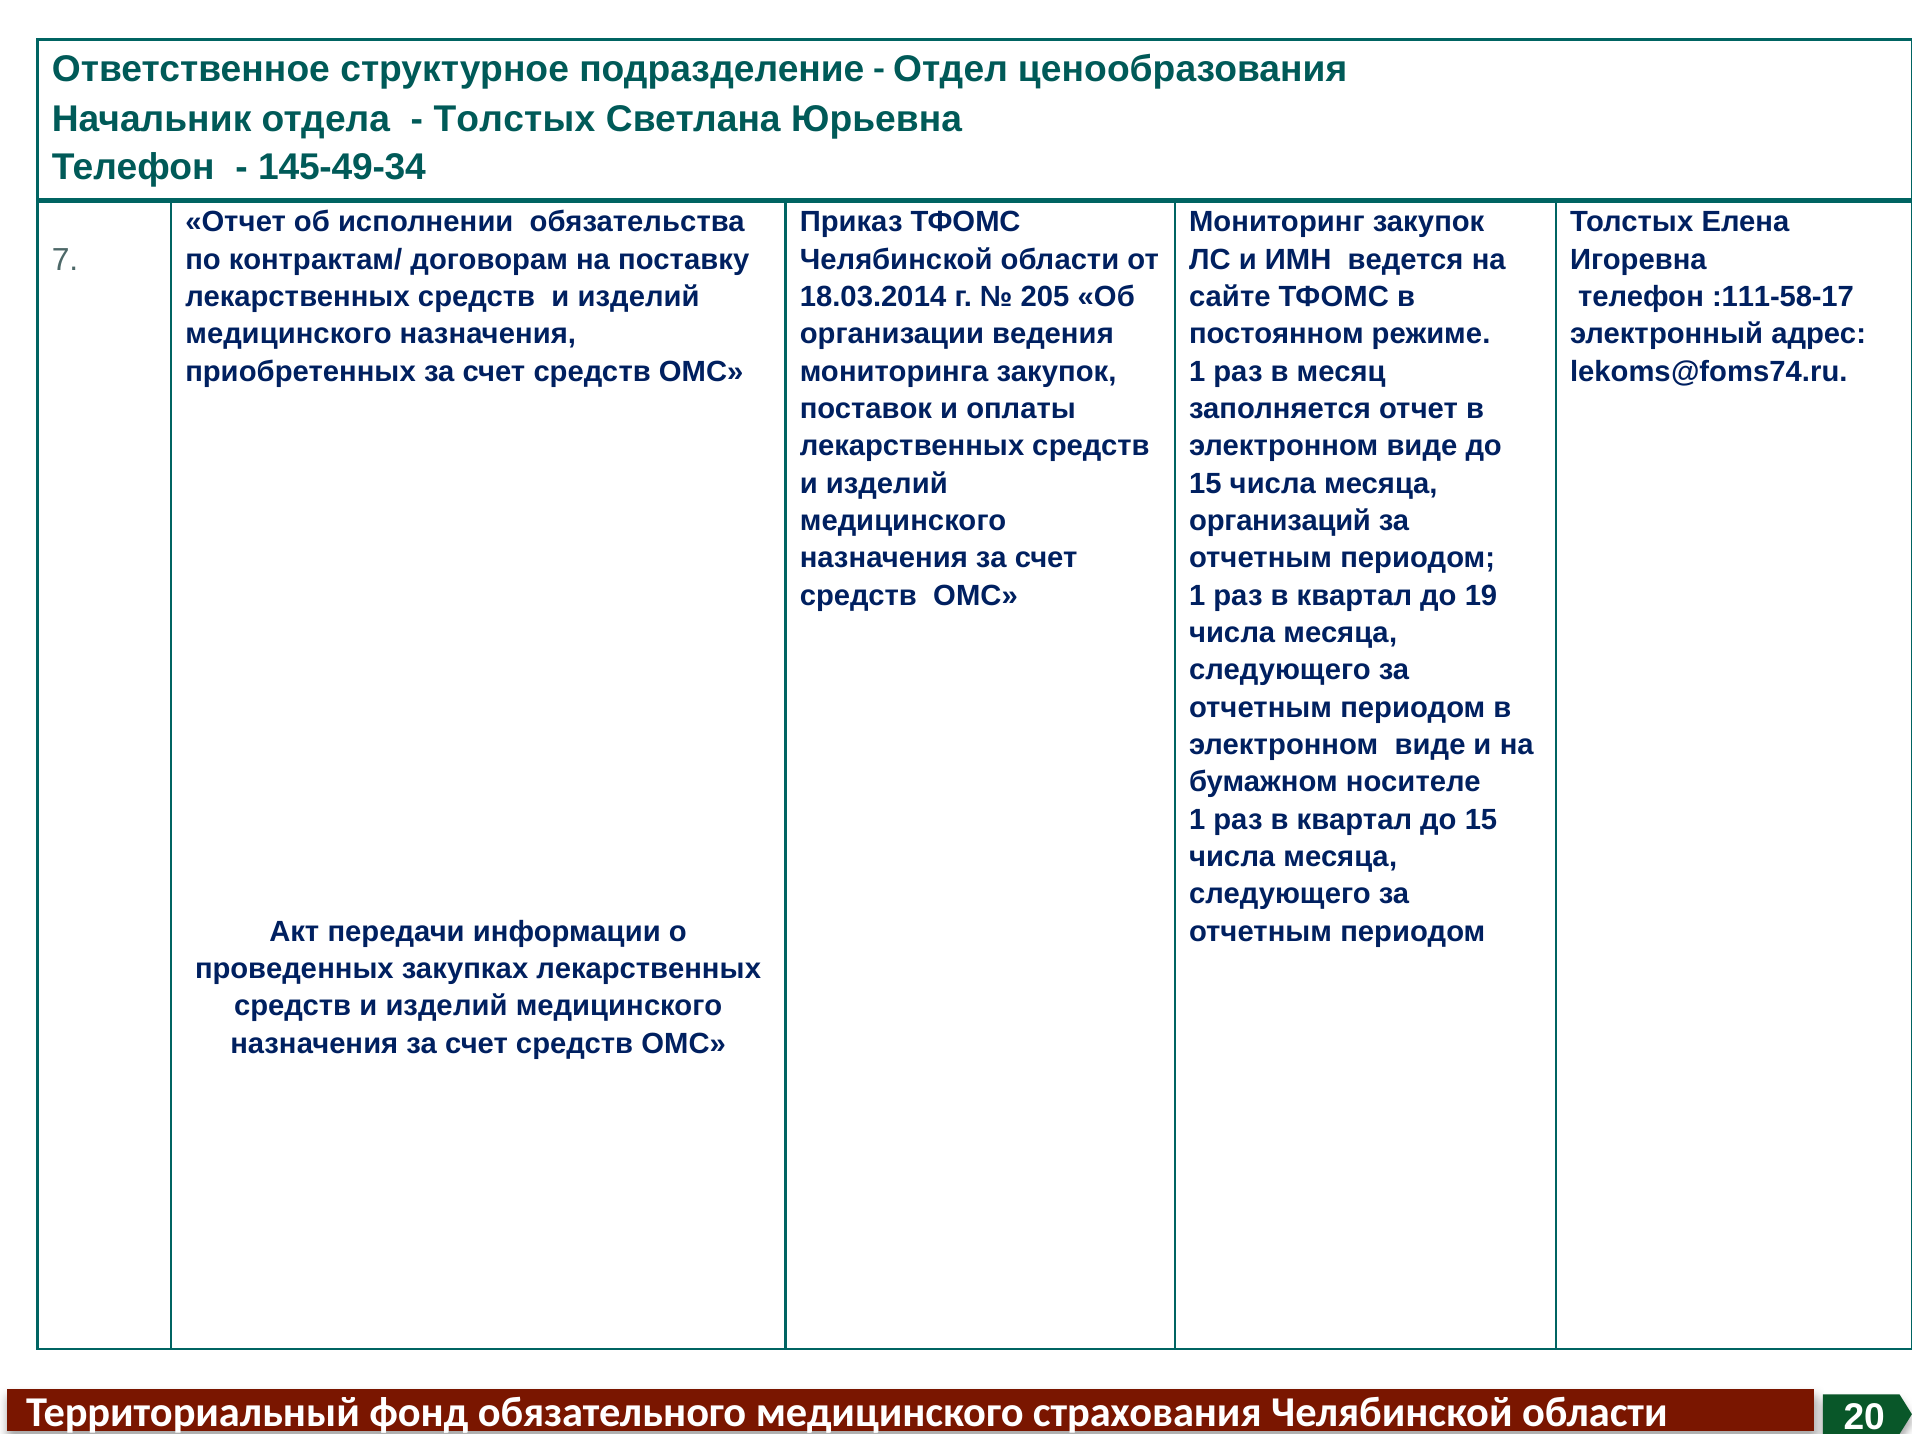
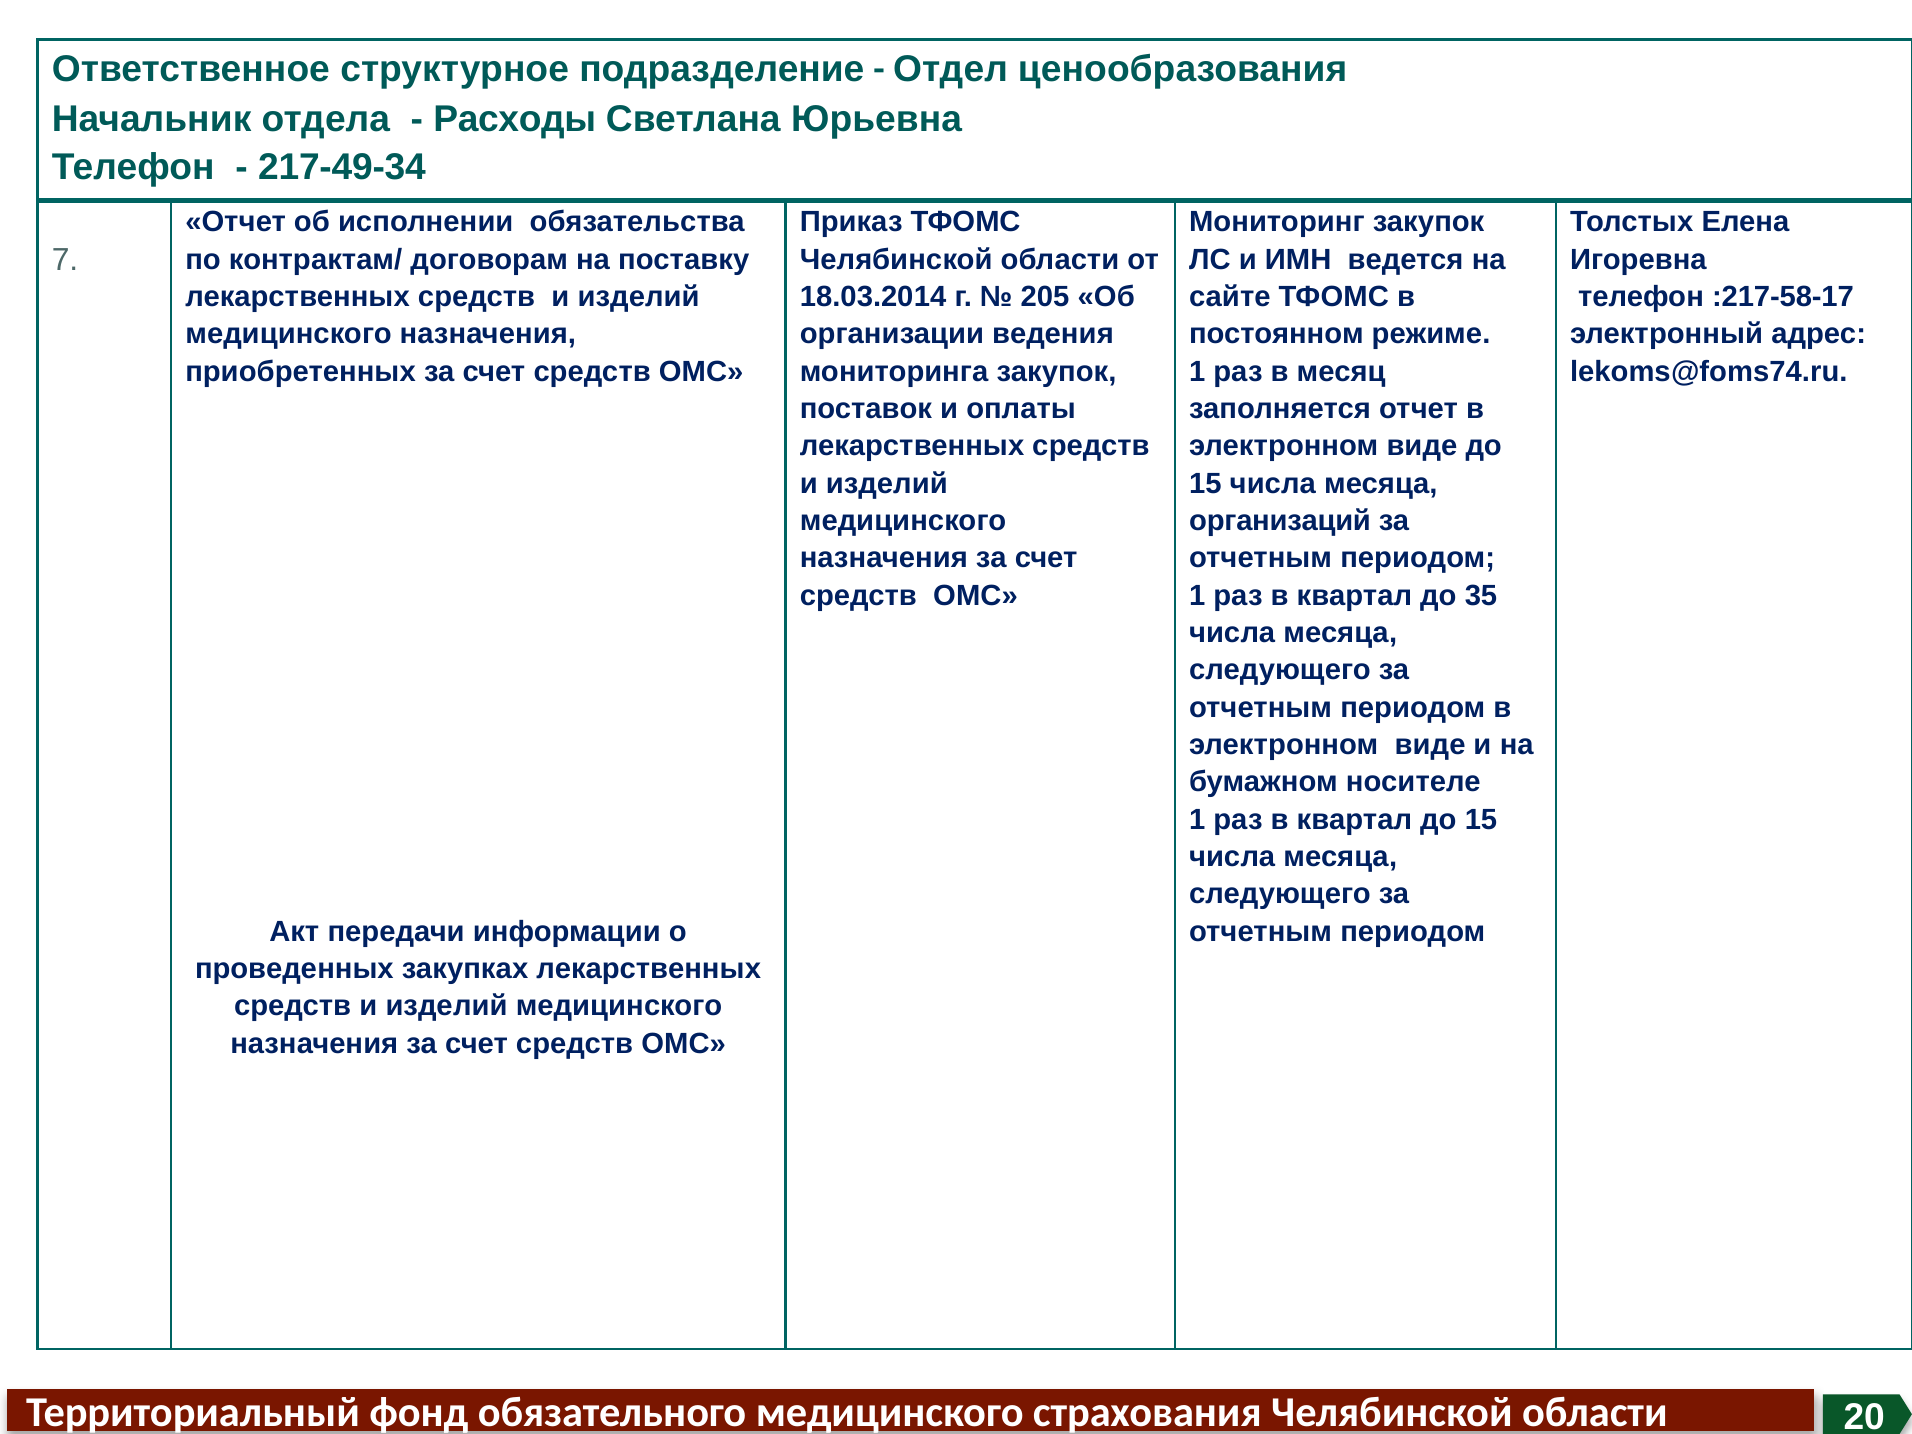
Толстых at (514, 119): Толстых -> Расходы
145-49-34: 145-49-34 -> 217-49-34
:111-58-17: :111-58-17 -> :217-58-17
19: 19 -> 35
